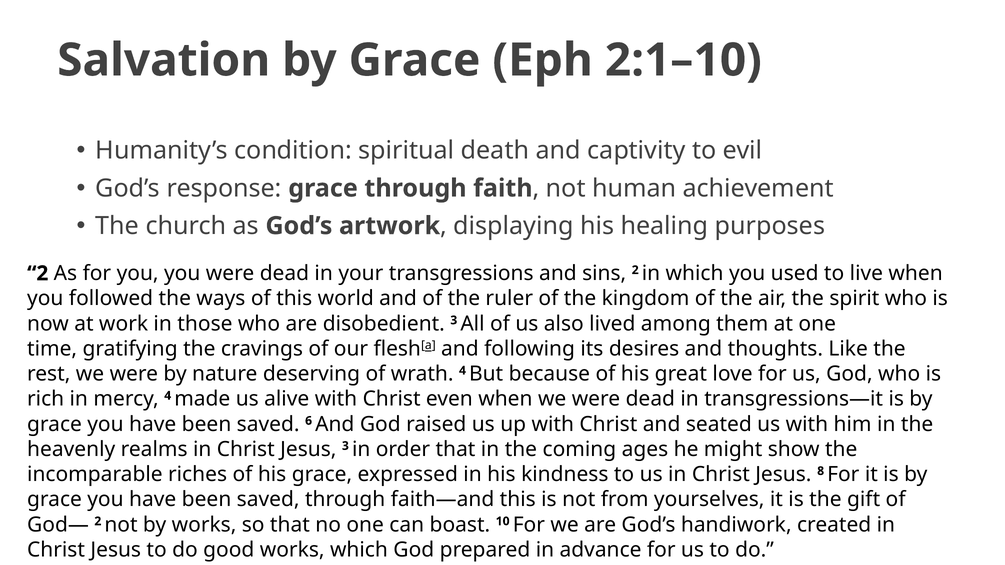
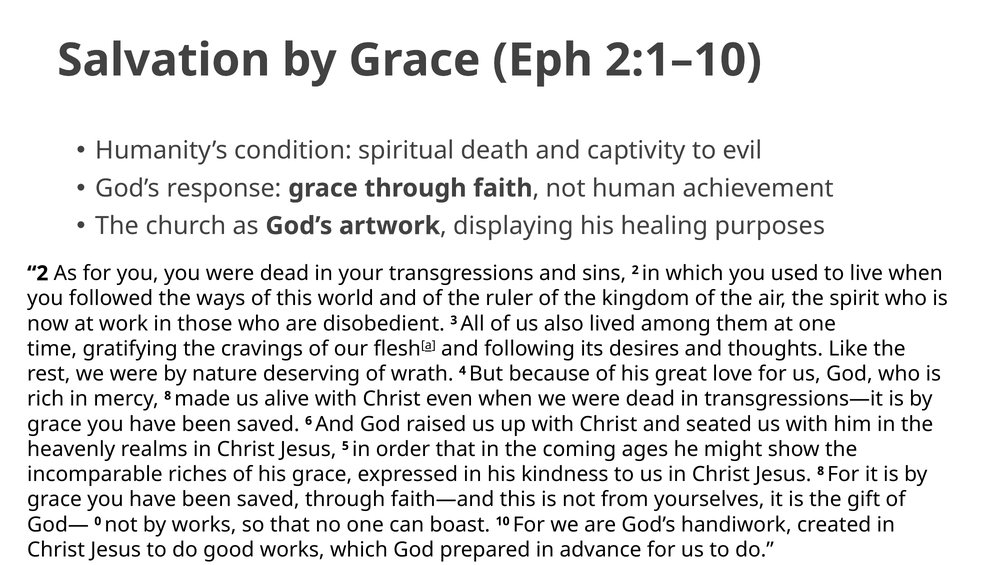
mercy 4: 4 -> 8
Jesus 3: 3 -> 5
God— 2: 2 -> 0
